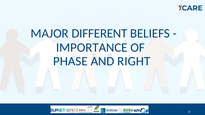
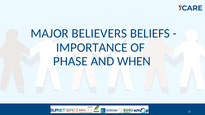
DIFFERENT: DIFFERENT -> BELIEVERS
RIGHT: RIGHT -> WHEN
